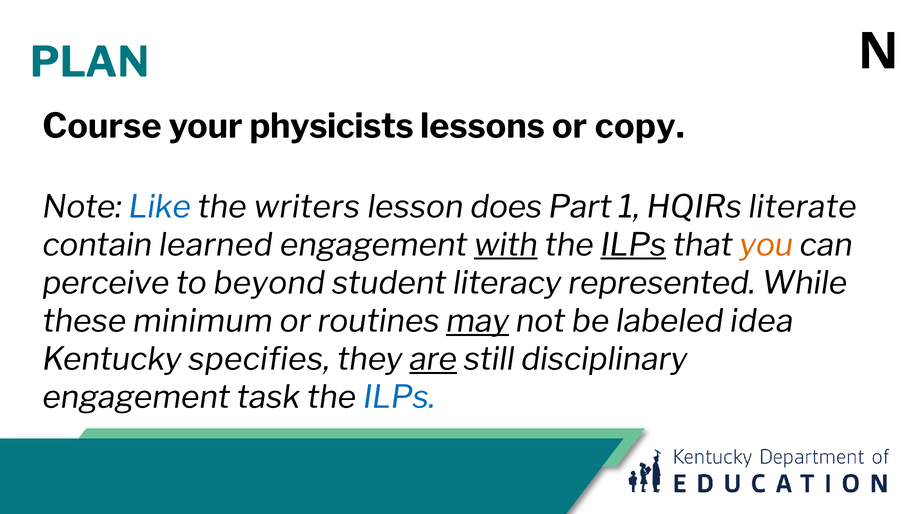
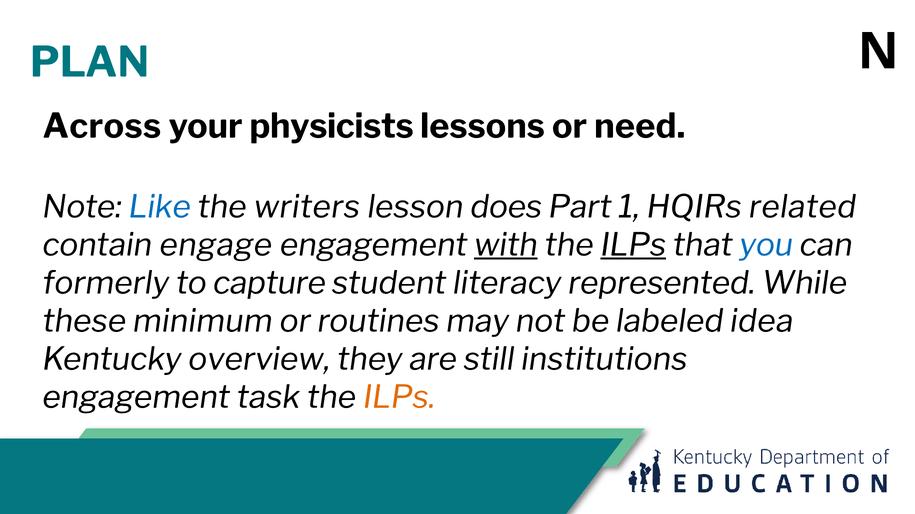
Course: Course -> Across
copy: copy -> need
literate: literate -> related
learned: learned -> engage
you colour: orange -> blue
perceive: perceive -> formerly
beyond: beyond -> capture
may underline: present -> none
specifies: specifies -> overview
are underline: present -> none
disciplinary: disciplinary -> institutions
ILPs at (399, 398) colour: blue -> orange
